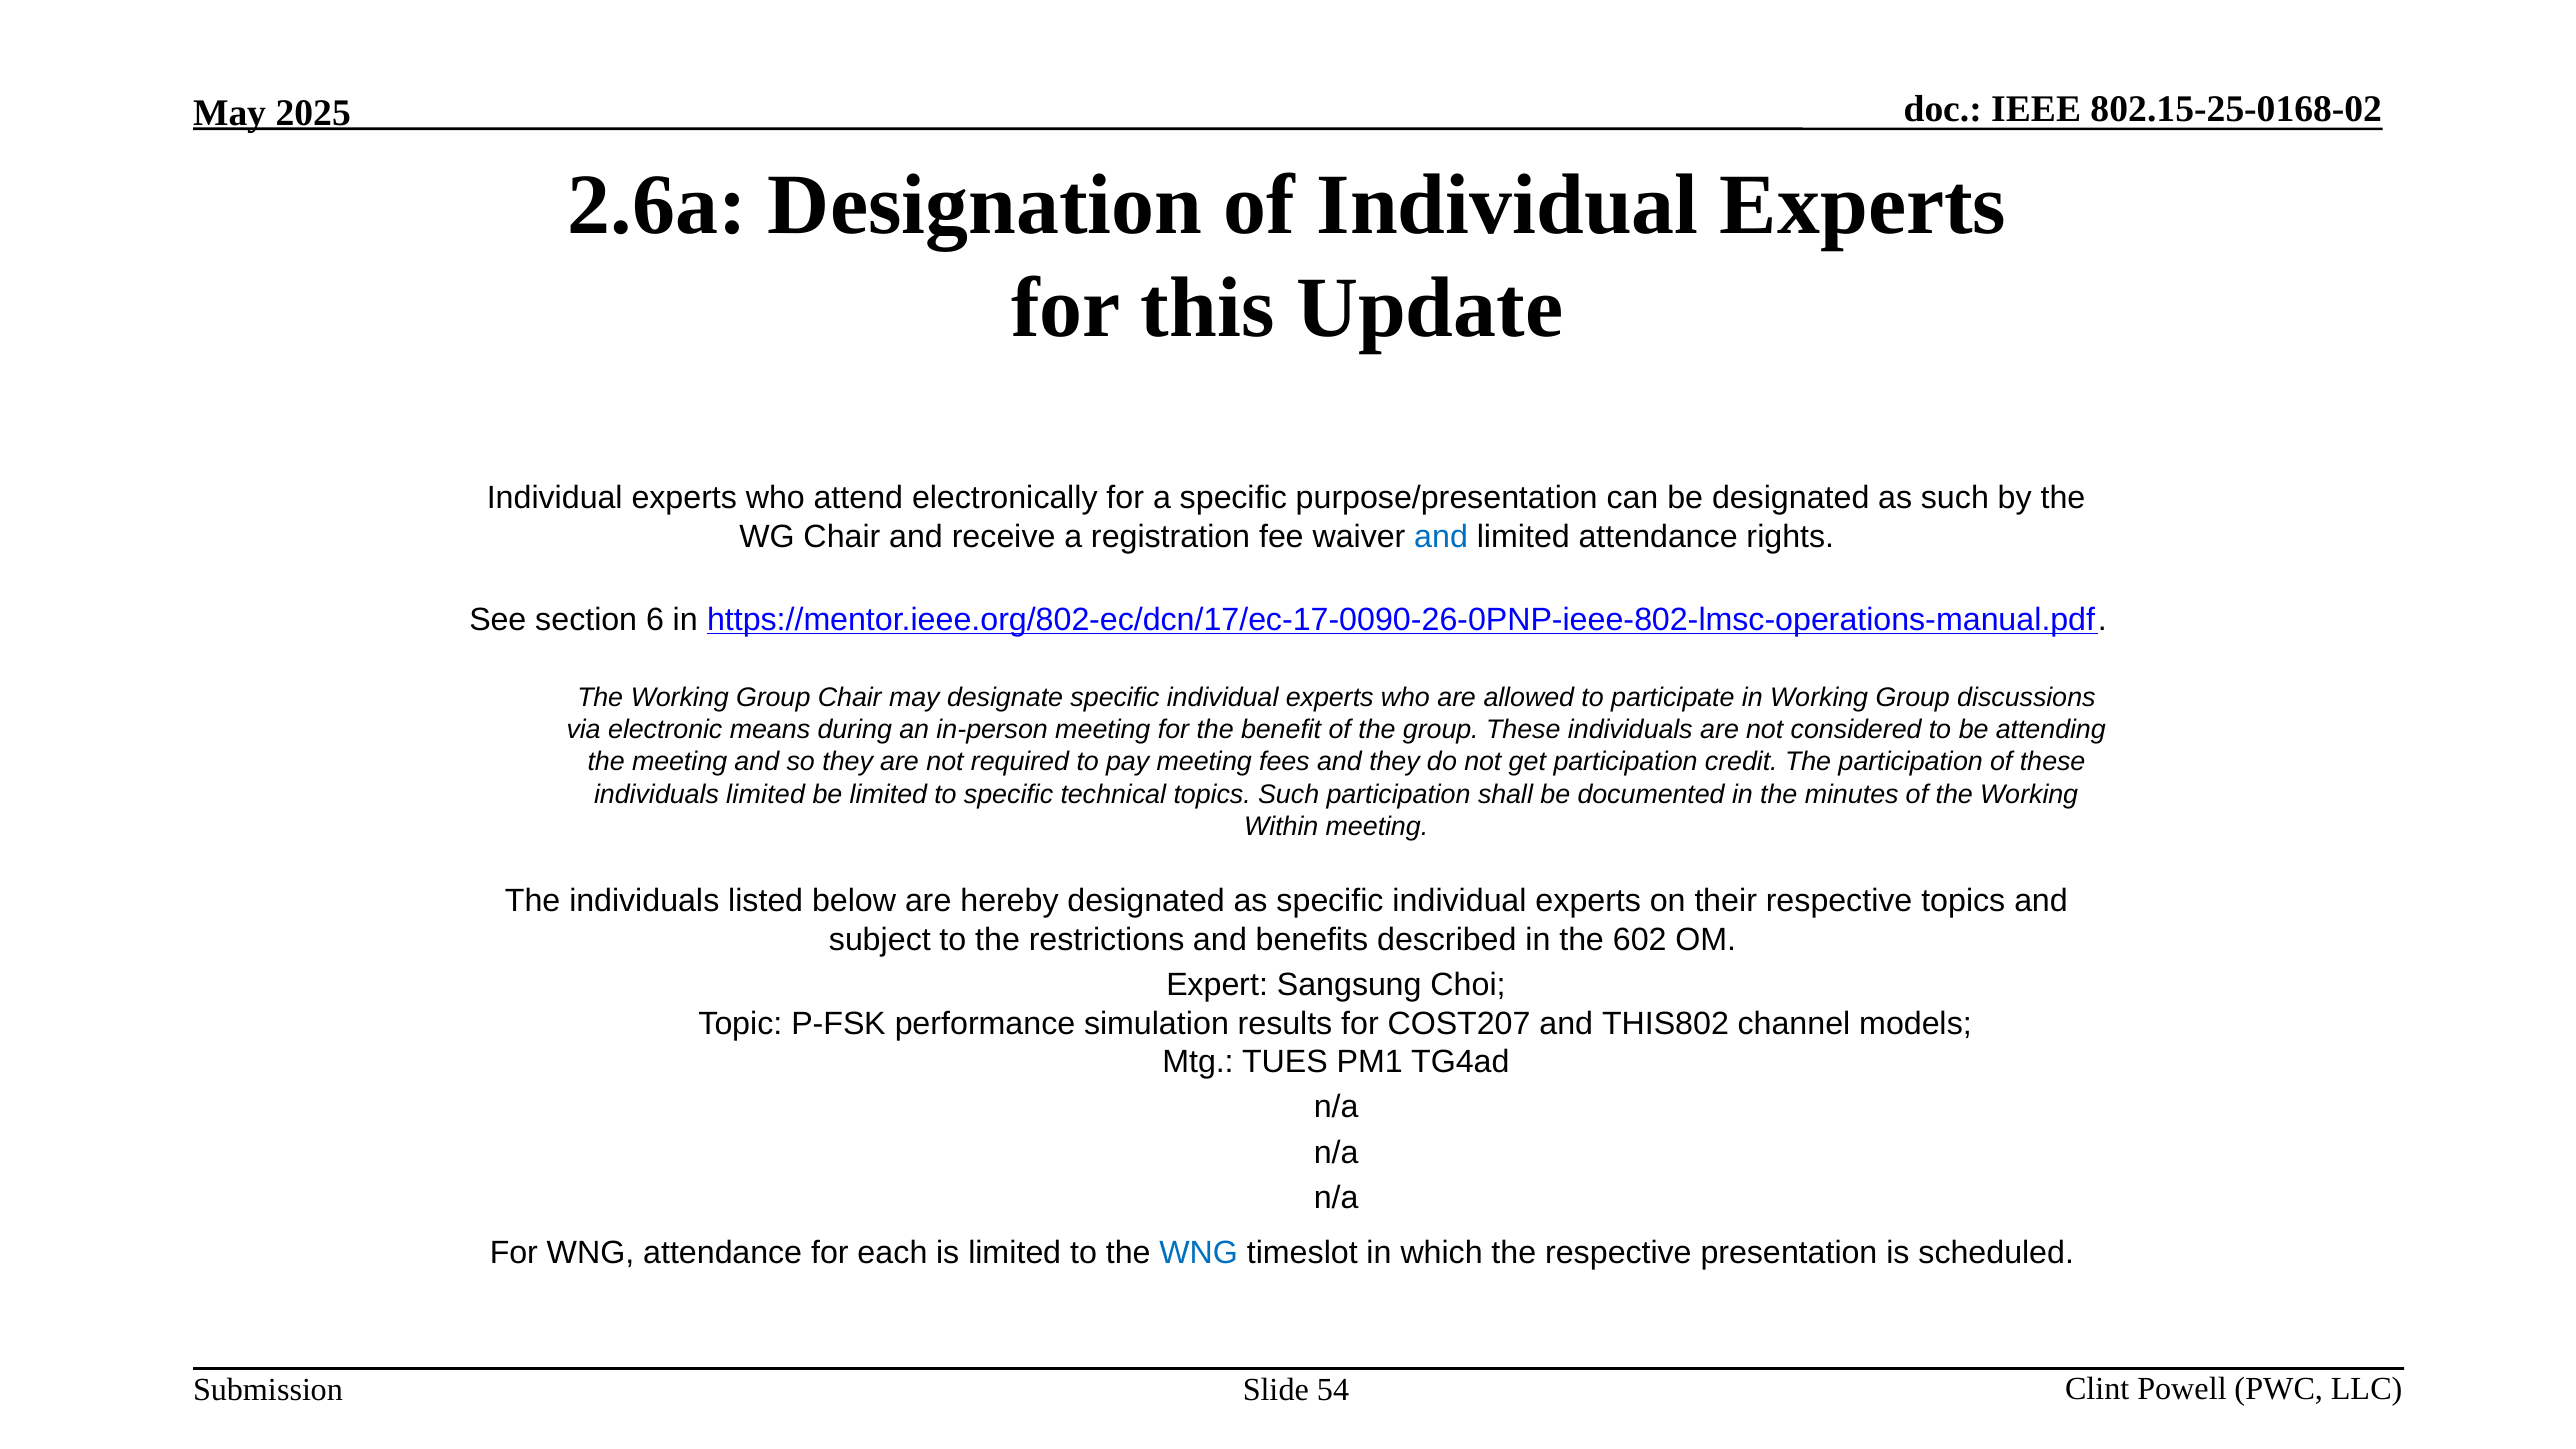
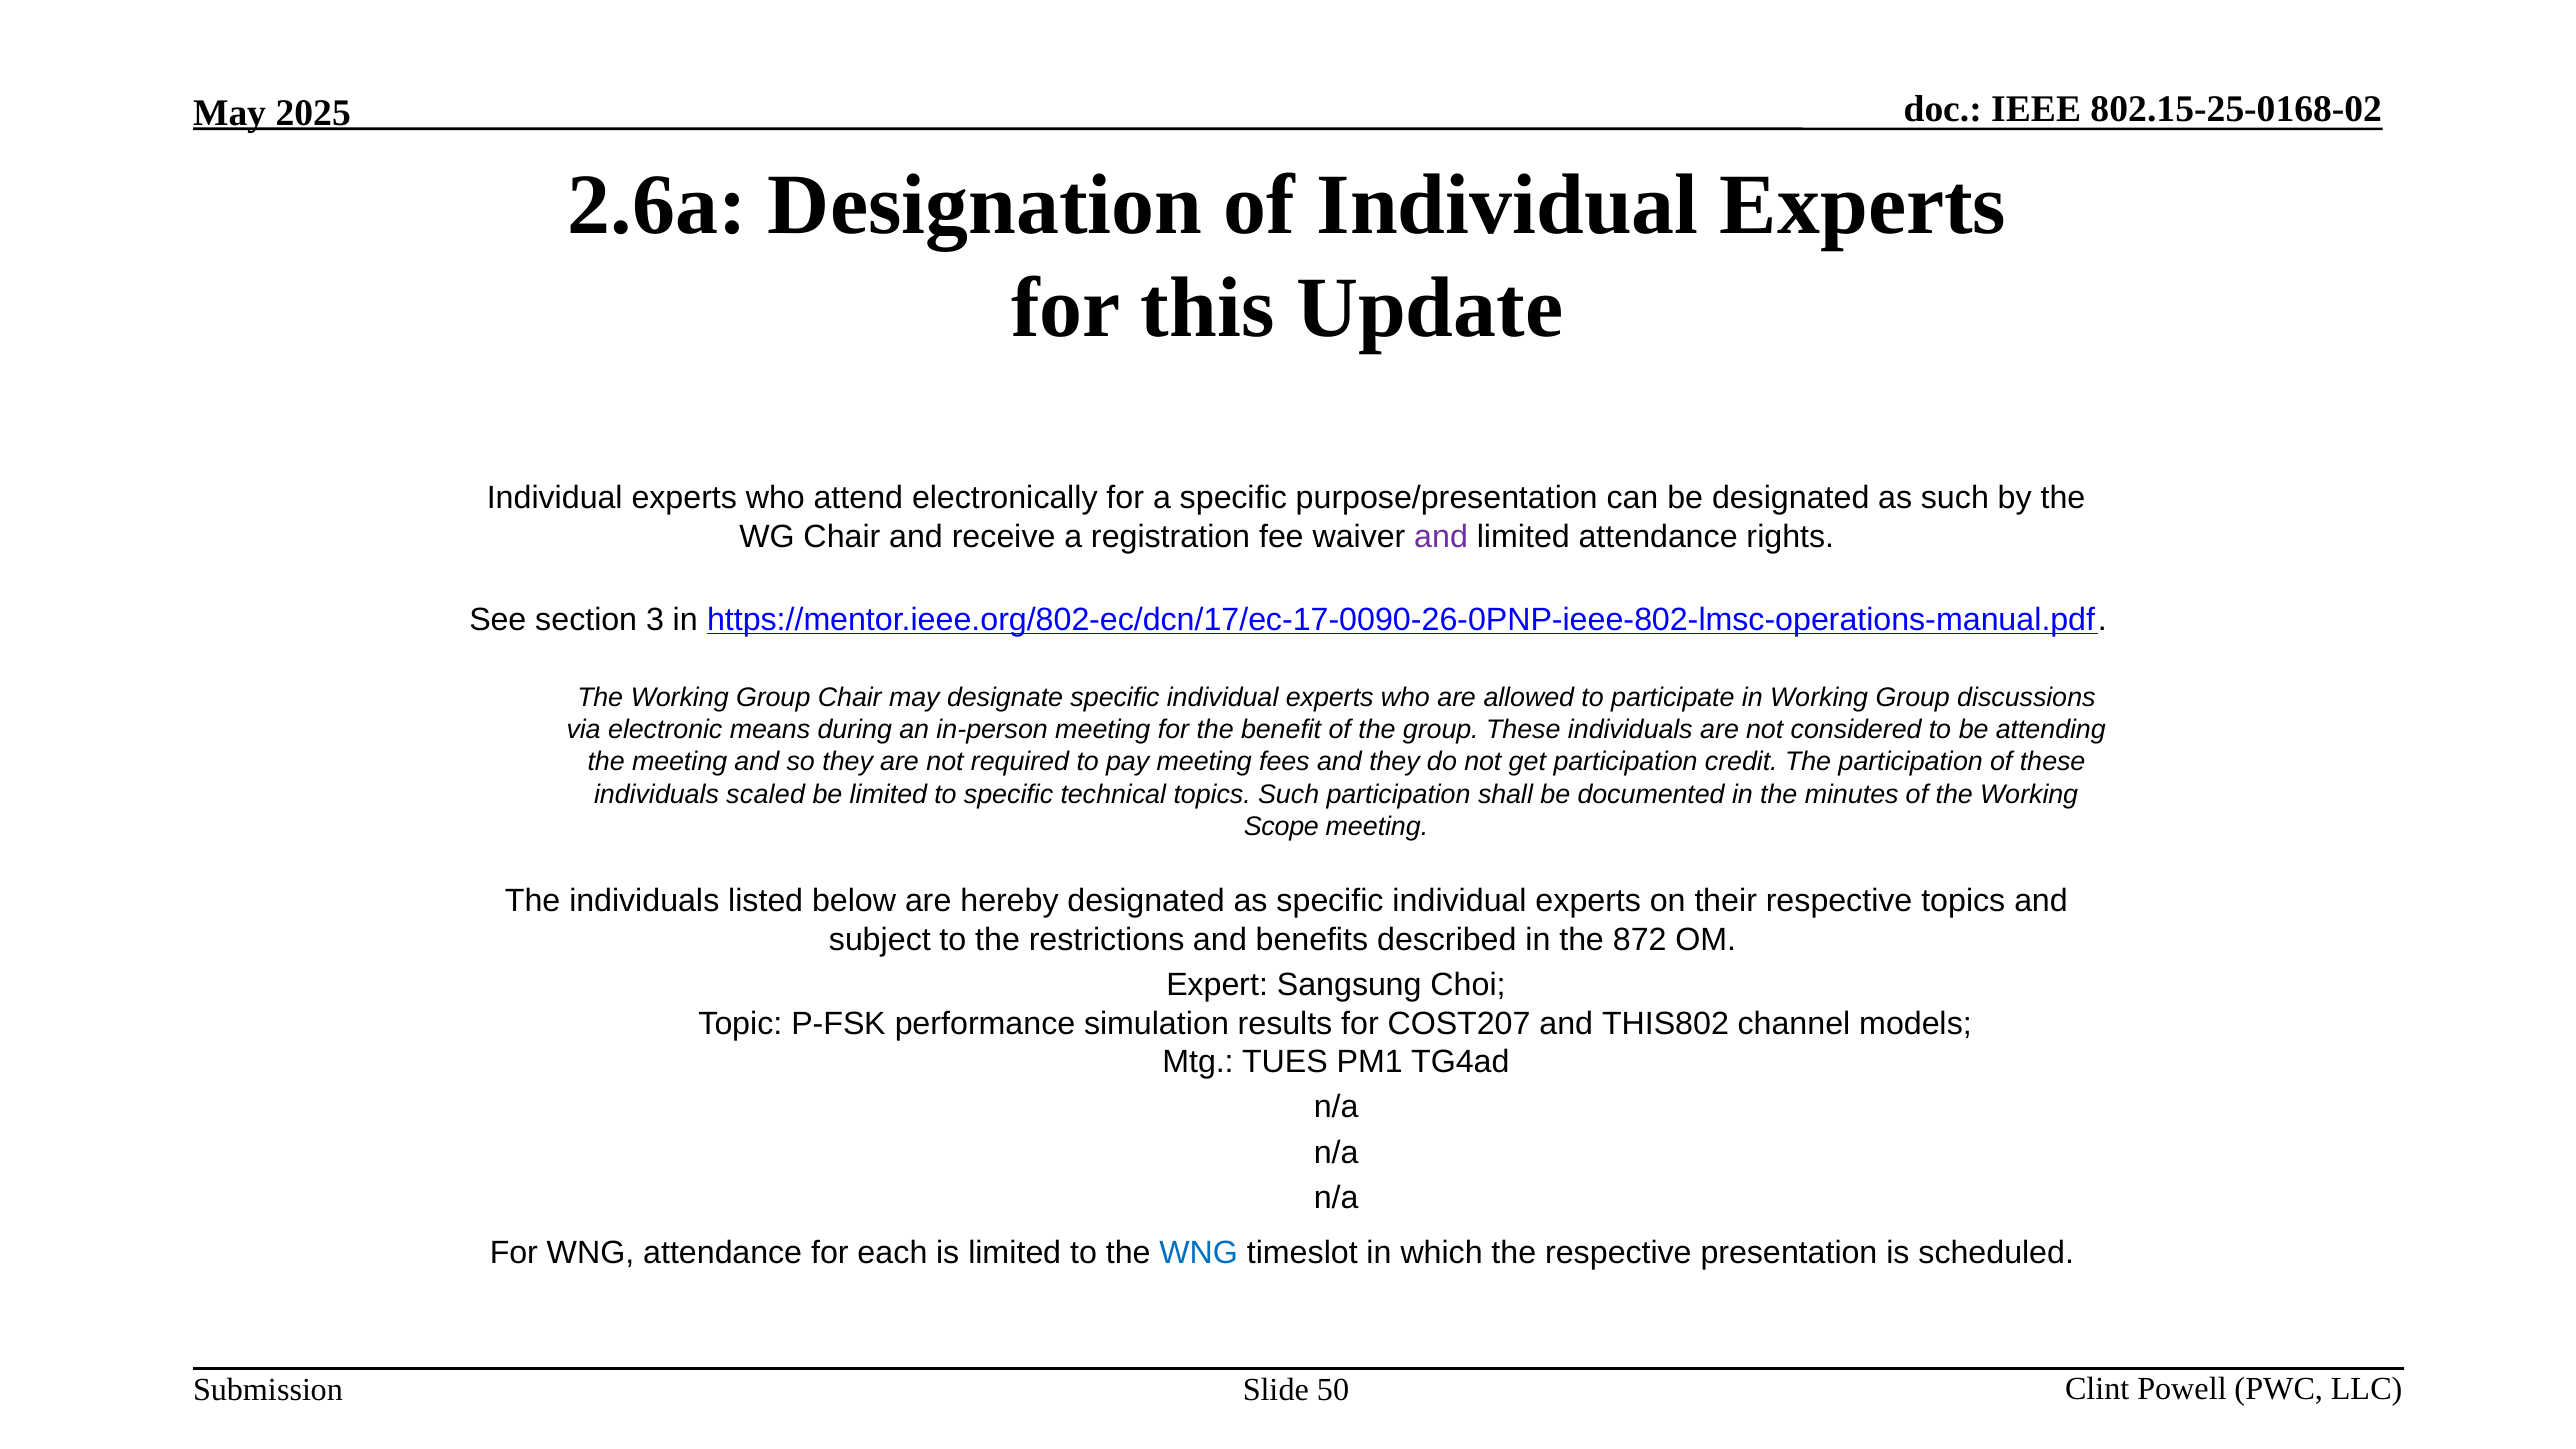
and at (1441, 537) colour: blue -> purple
6: 6 -> 3
individuals limited: limited -> scaled
Within: Within -> Scope
602: 602 -> 872
54: 54 -> 50
